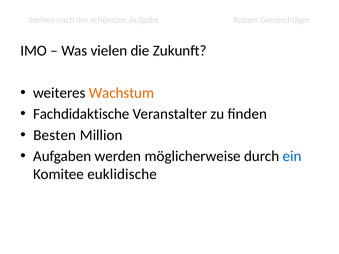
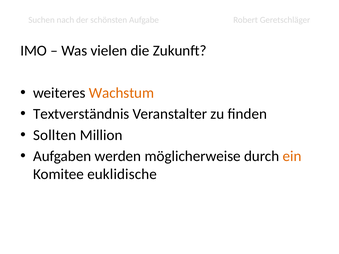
Fachdidaktische: Fachdidaktische -> Textverständnis
Besten: Besten -> Sollten
ein colour: blue -> orange
